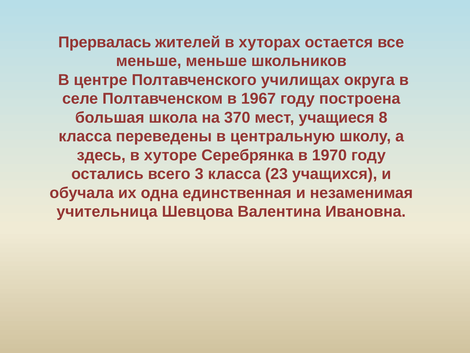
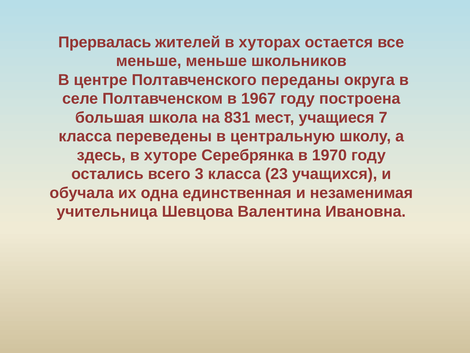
училищах: училищах -> переданы
370: 370 -> 831
8: 8 -> 7
